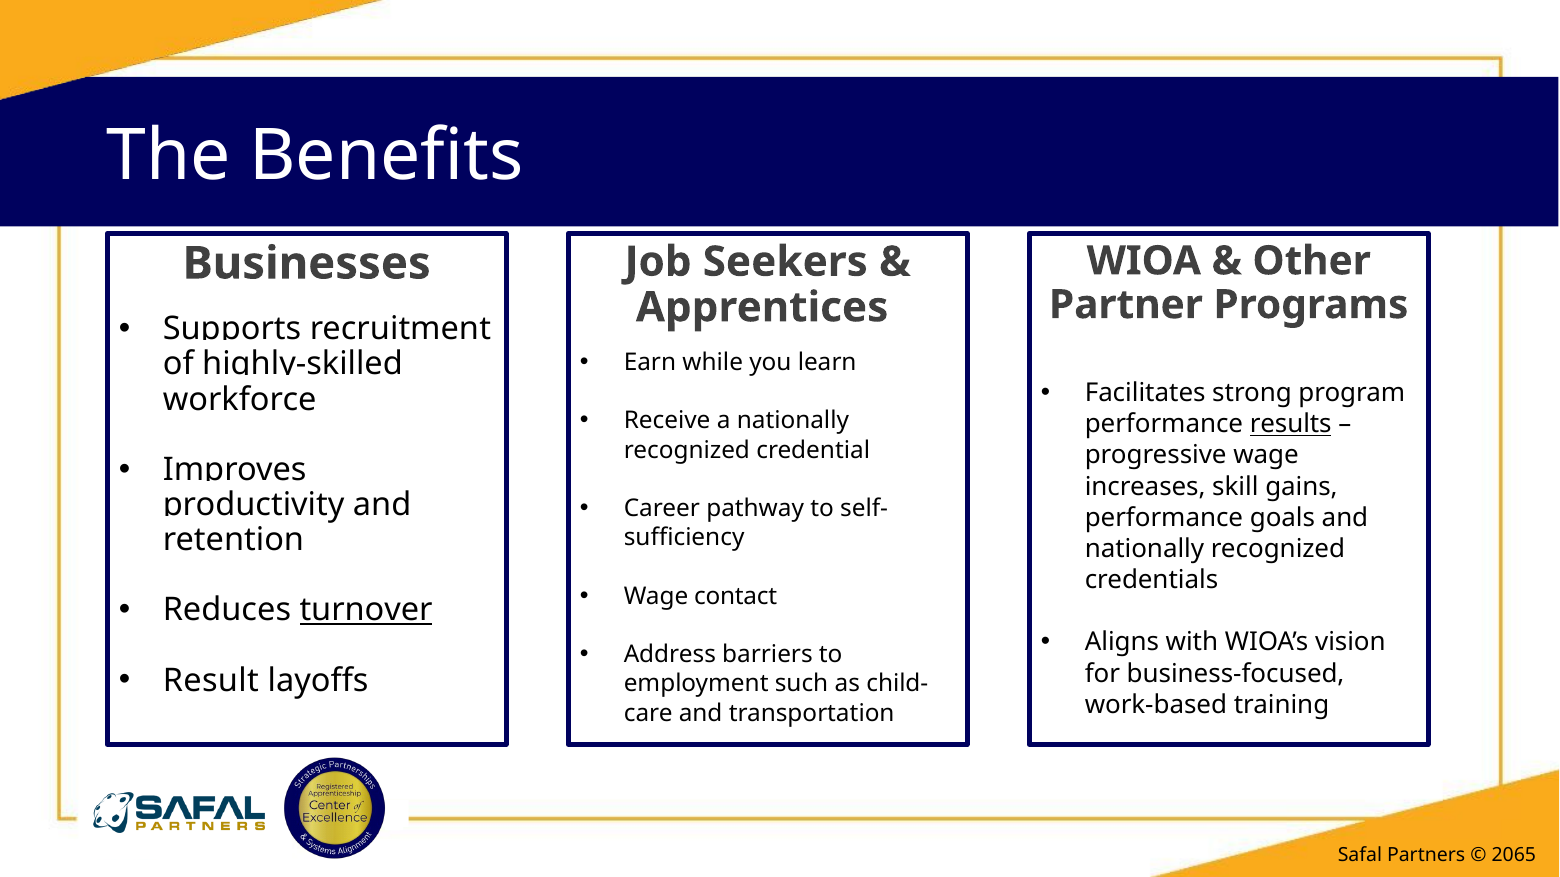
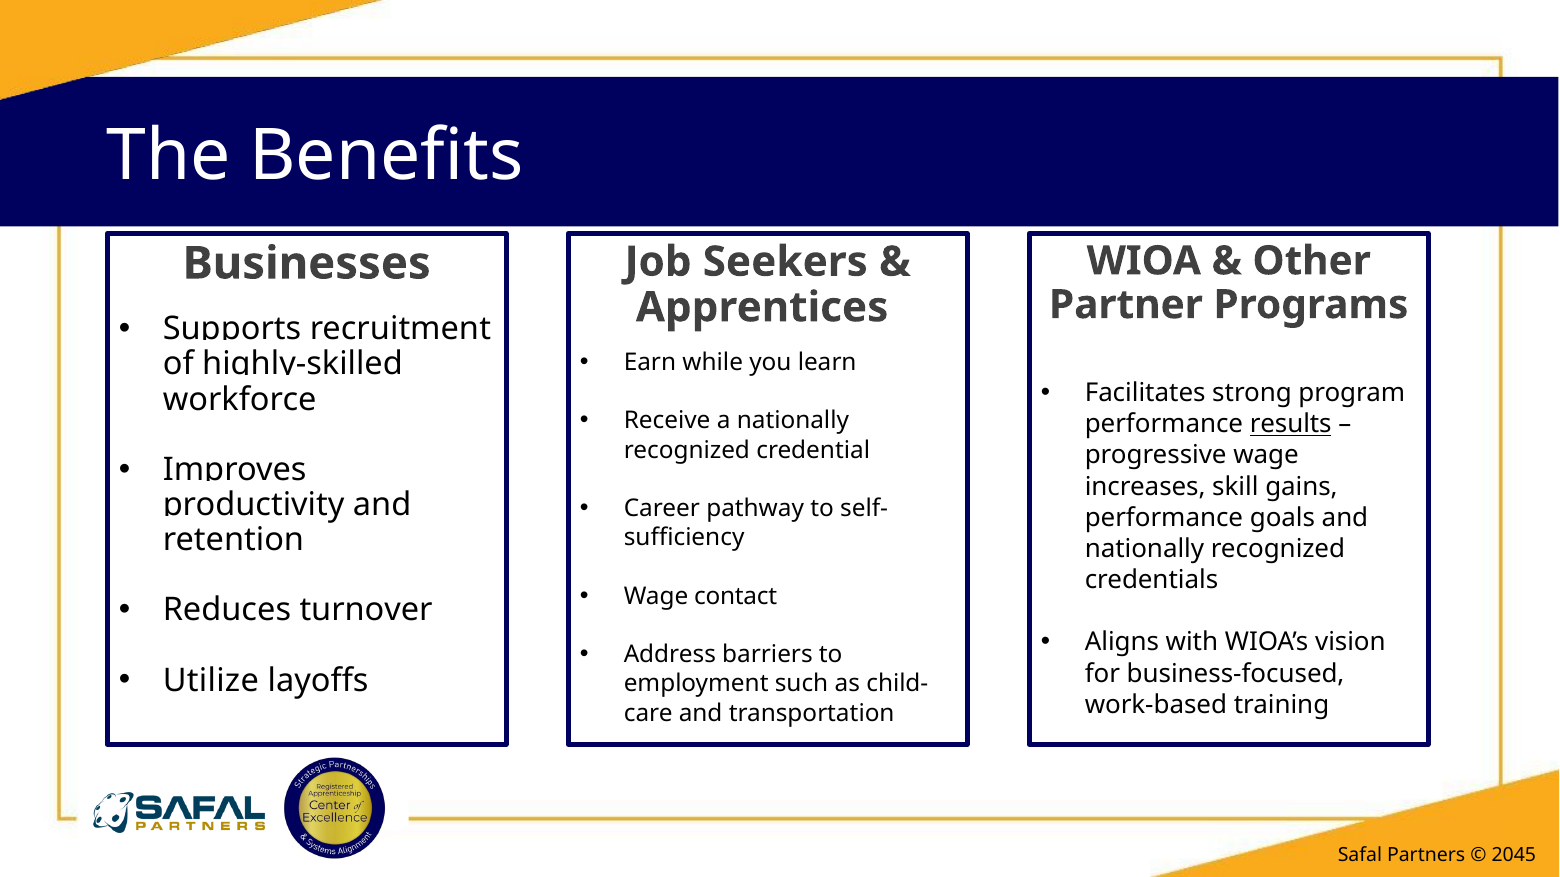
turnover underline: present -> none
Result: Result -> Utilize
2065: 2065 -> 2045
